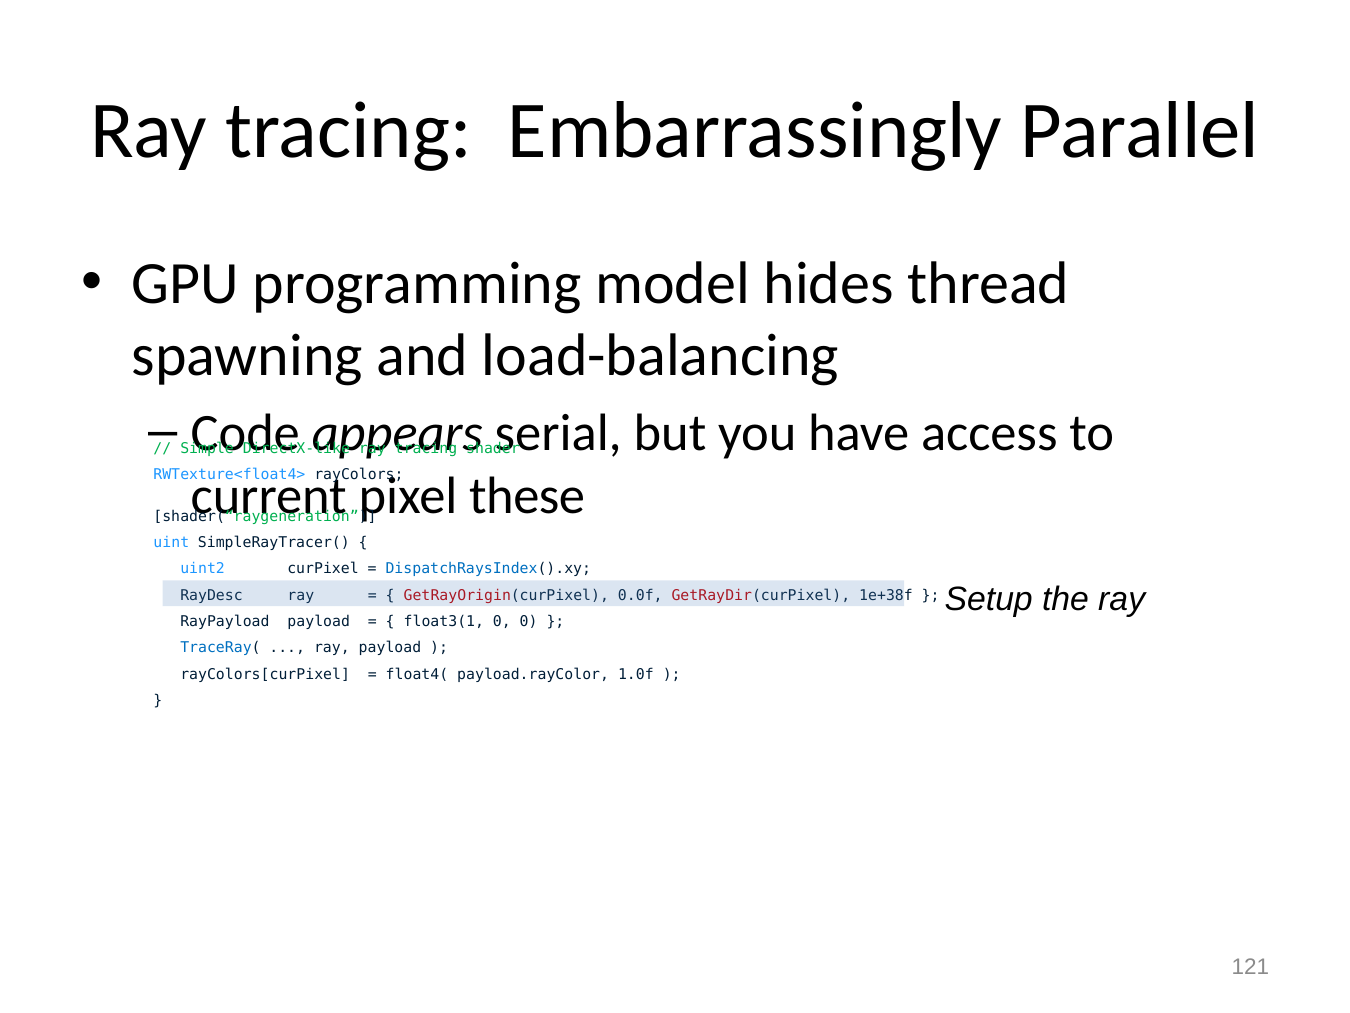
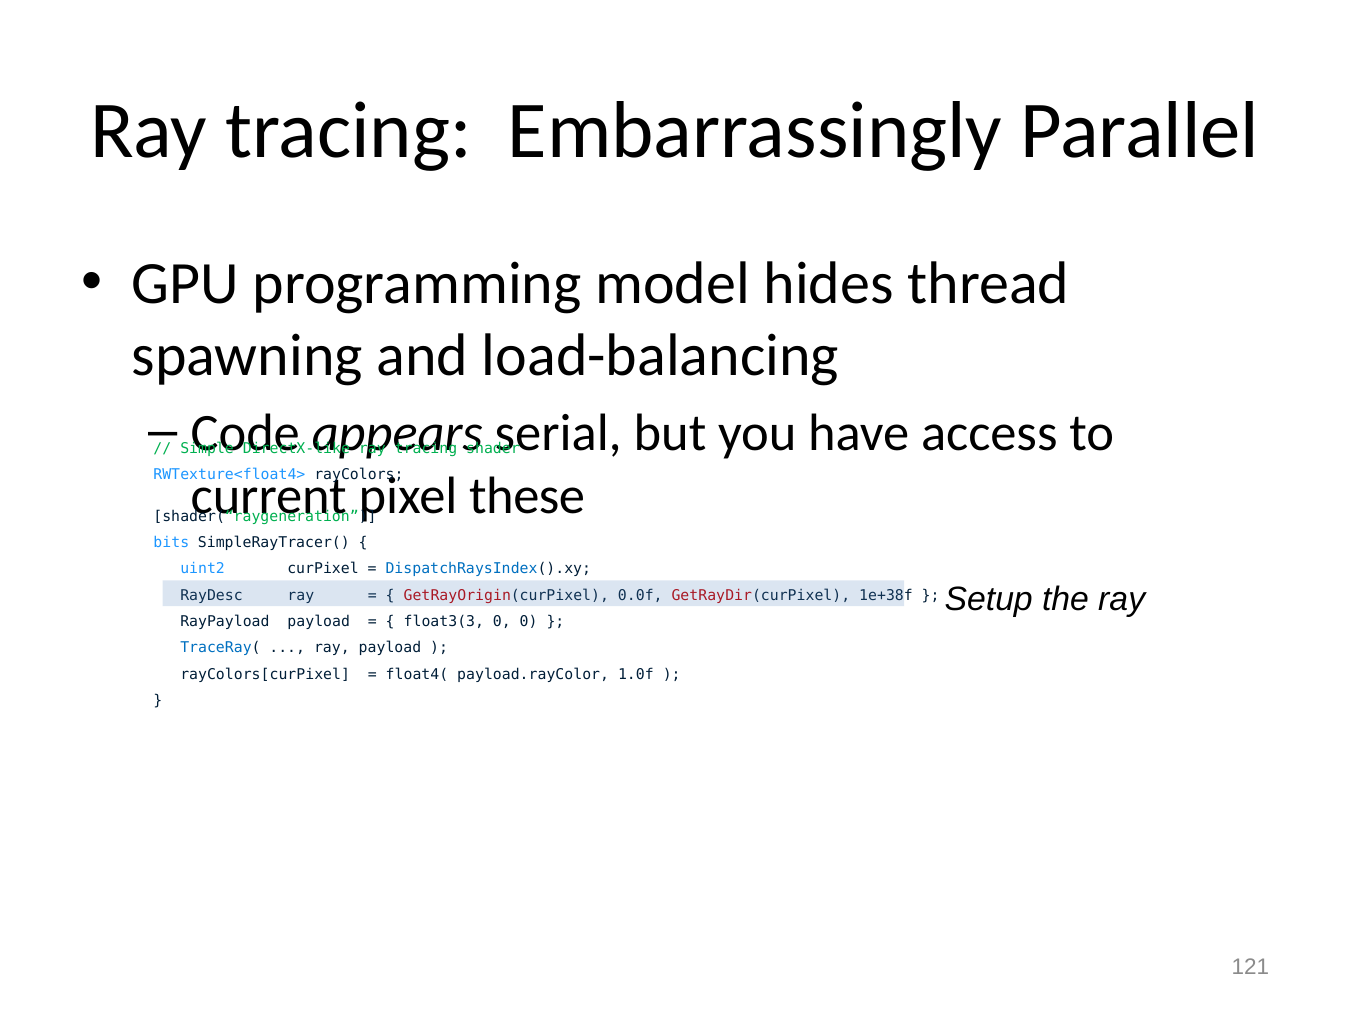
uint: uint -> bits
float3(1: float3(1 -> float3(3
